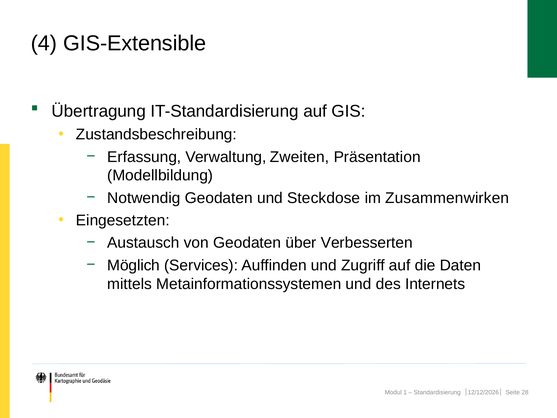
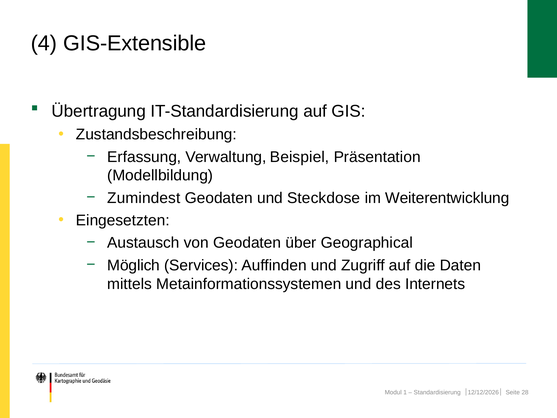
Zweiten: Zweiten -> Beispiel
Notwendig: Notwendig -> Zumindest
Zusammenwirken: Zusammenwirken -> Weiterentwicklung
Verbesserten: Verbesserten -> Geographical
